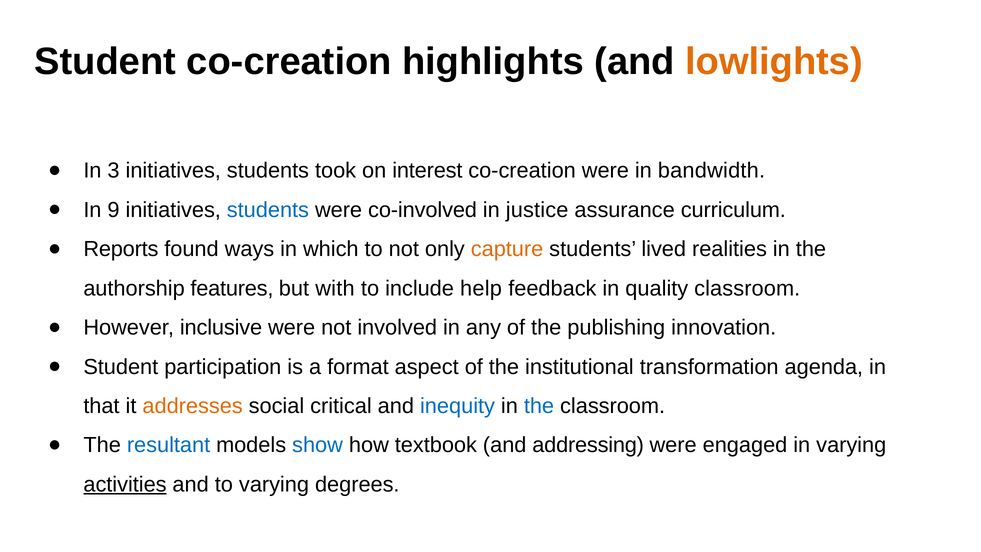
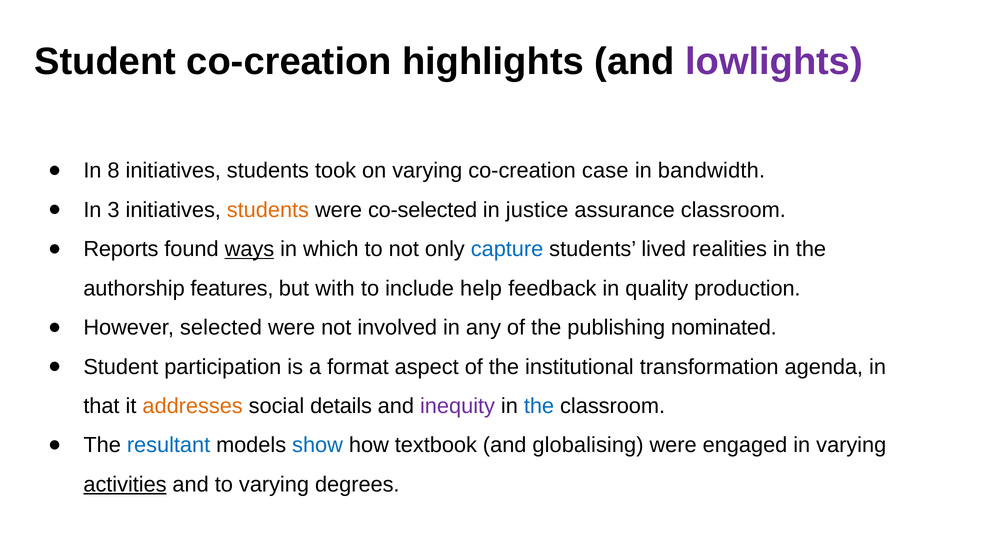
lowlights colour: orange -> purple
3: 3 -> 8
on interest: interest -> varying
co-creation were: were -> case
9: 9 -> 3
students at (268, 210) colour: blue -> orange
co-involved: co-involved -> co-selected
assurance curriculum: curriculum -> classroom
ways underline: none -> present
capture colour: orange -> blue
quality classroom: classroom -> production
inclusive: inclusive -> selected
innovation: innovation -> nominated
critical: critical -> details
inequity colour: blue -> purple
addressing: addressing -> globalising
